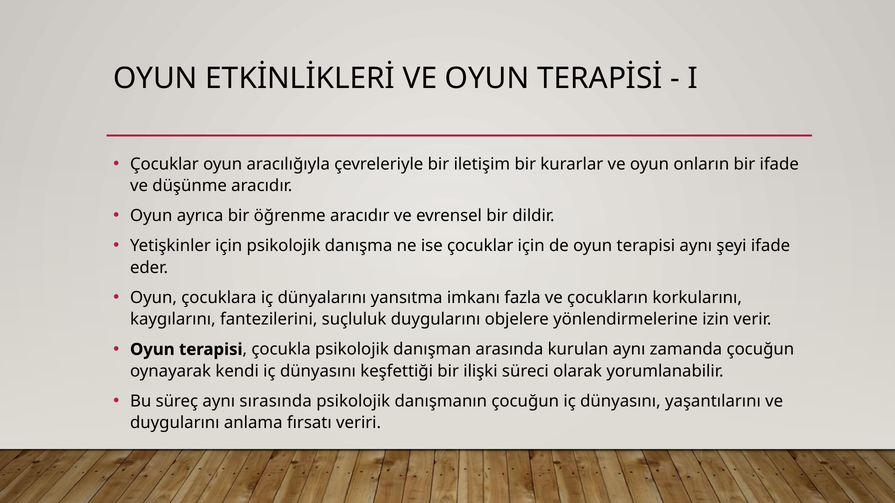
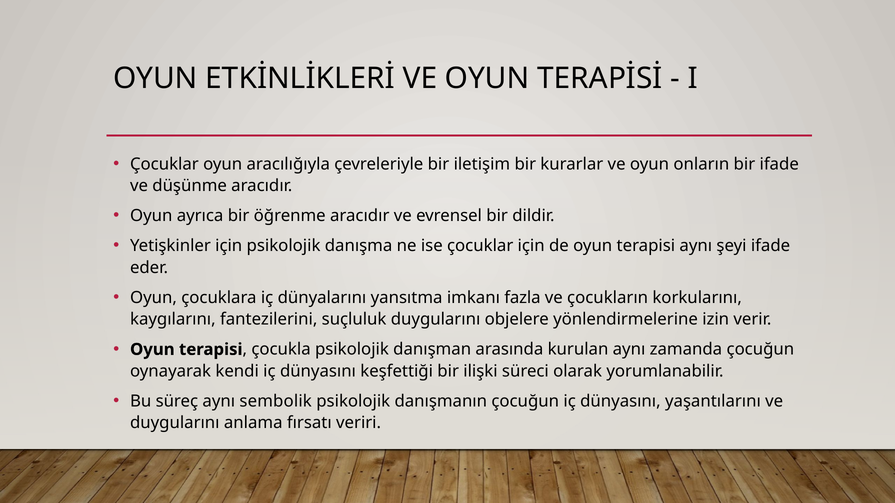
sırasında: sırasında -> sembolik
